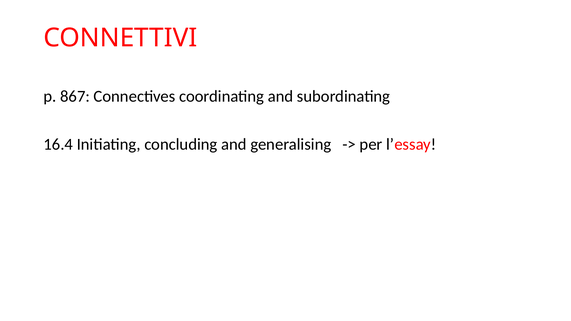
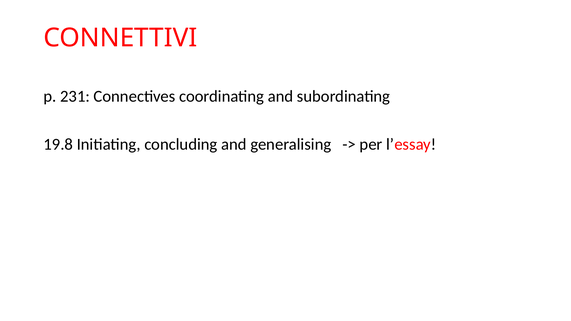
867: 867 -> 231
16.4: 16.4 -> 19.8
